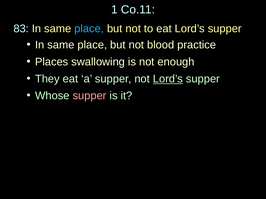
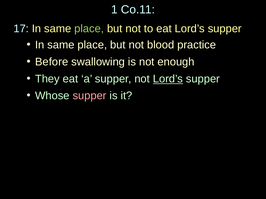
83: 83 -> 17
place at (89, 29) colour: light blue -> light green
Places: Places -> Before
